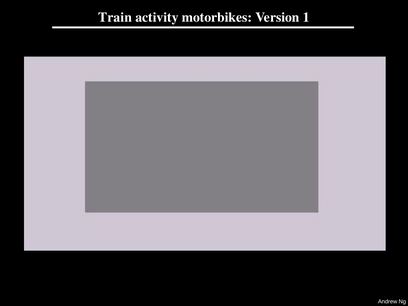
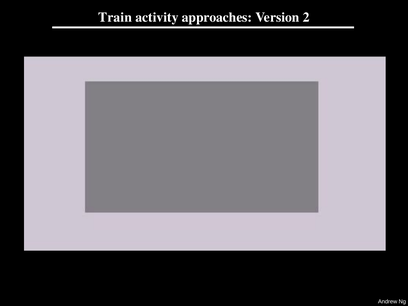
motorbikes: motorbikes -> approaches
1: 1 -> 2
